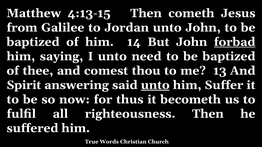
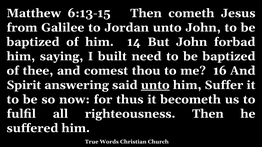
4:13-15: 4:13-15 -> 6:13-15
forbad underline: present -> none
I unto: unto -> built
13: 13 -> 16
